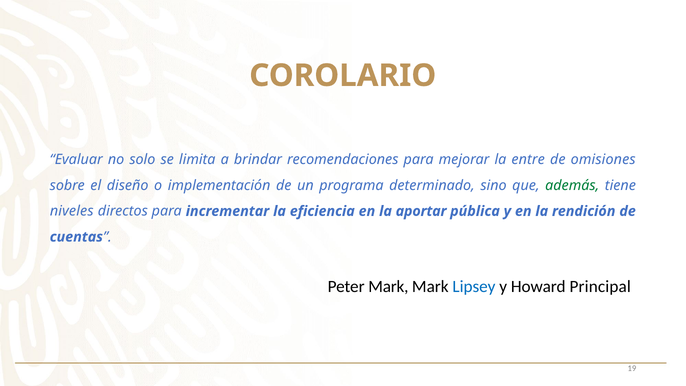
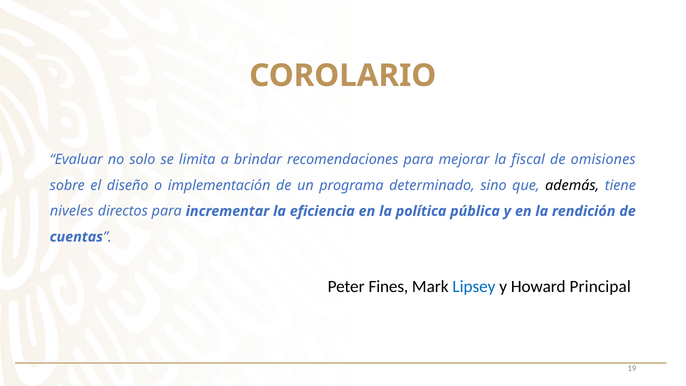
entre: entre -> fiscal
además colour: green -> black
aportar: aportar -> política
Peter Mark: Mark -> Fines
